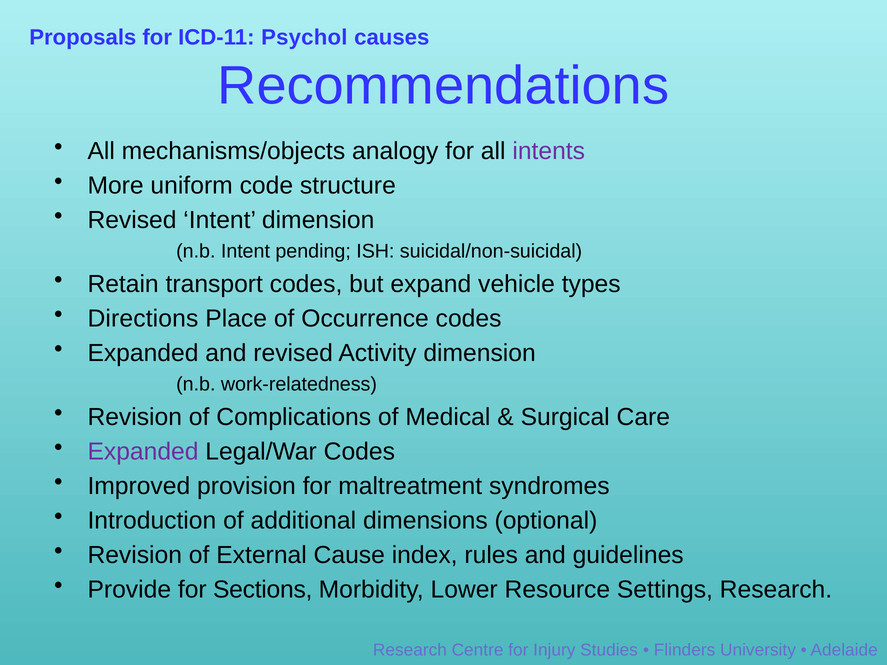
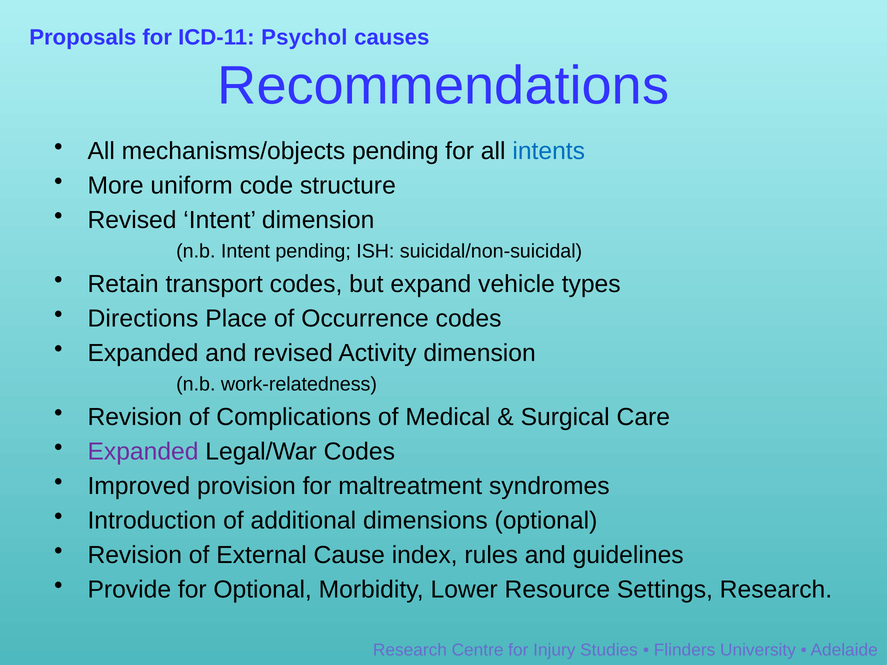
mechanisms/objects analogy: analogy -> pending
intents colour: purple -> blue
for Sections: Sections -> Optional
